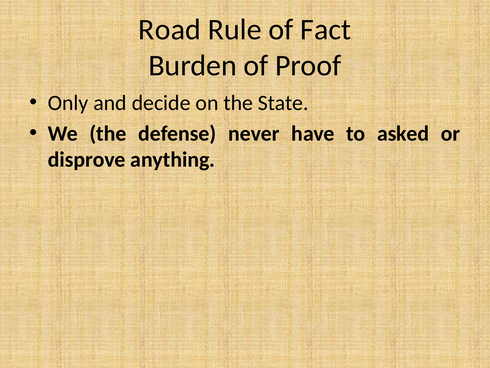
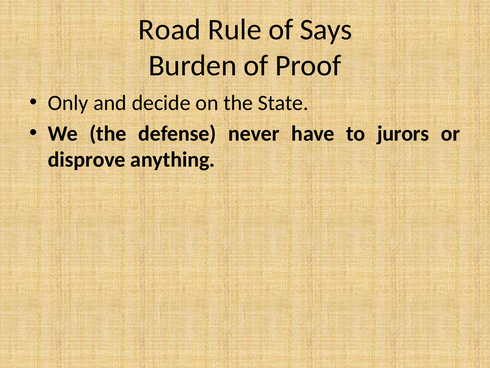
Fact: Fact -> Says
asked: asked -> jurors
